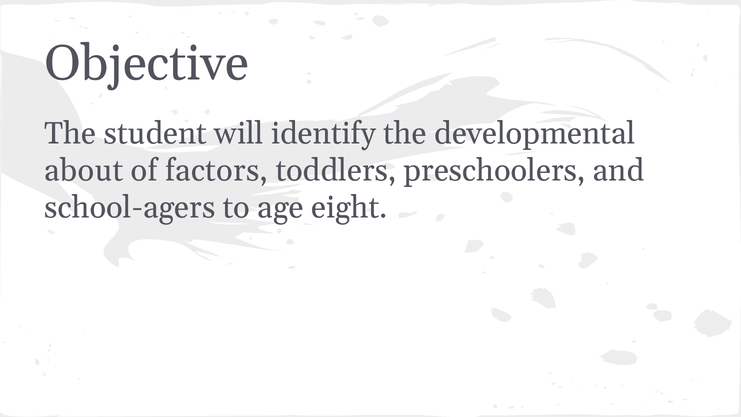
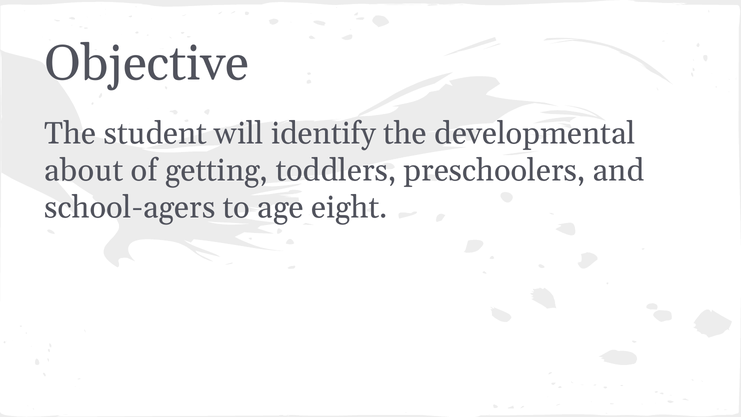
factors: factors -> getting
